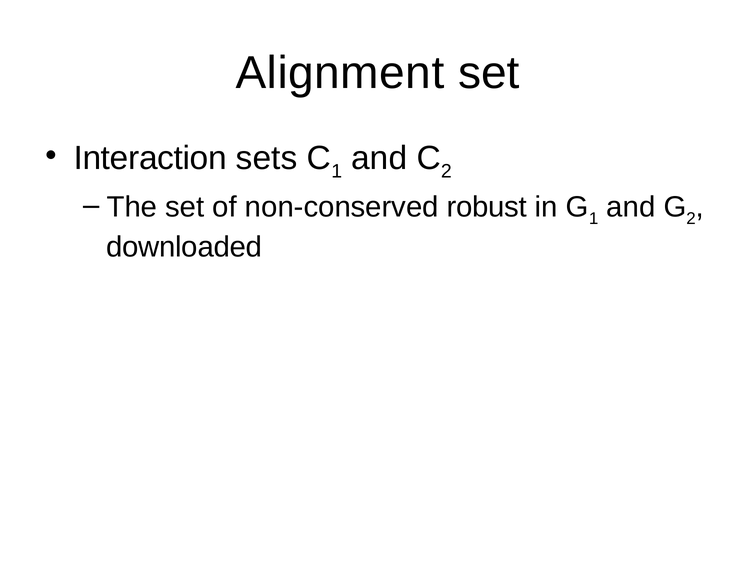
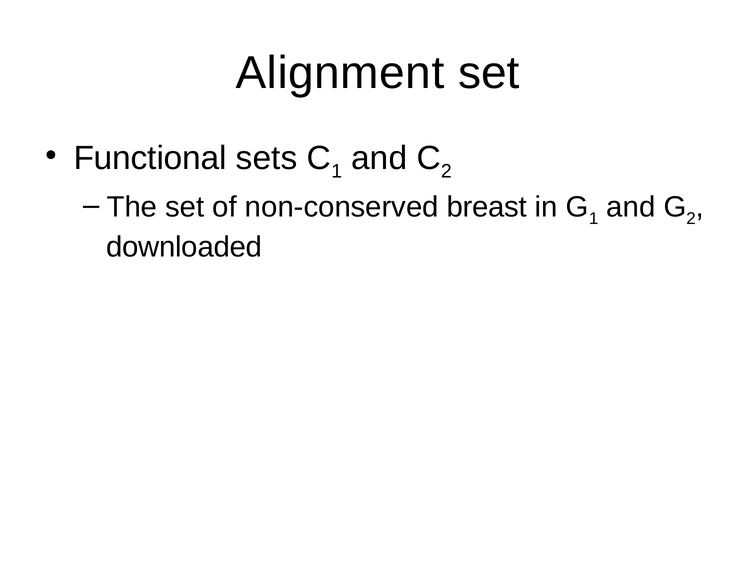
Interaction: Interaction -> Functional
robust: robust -> breast
